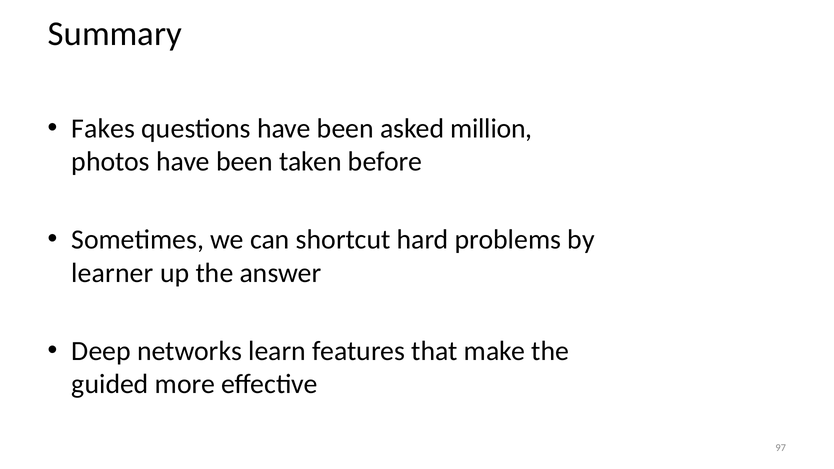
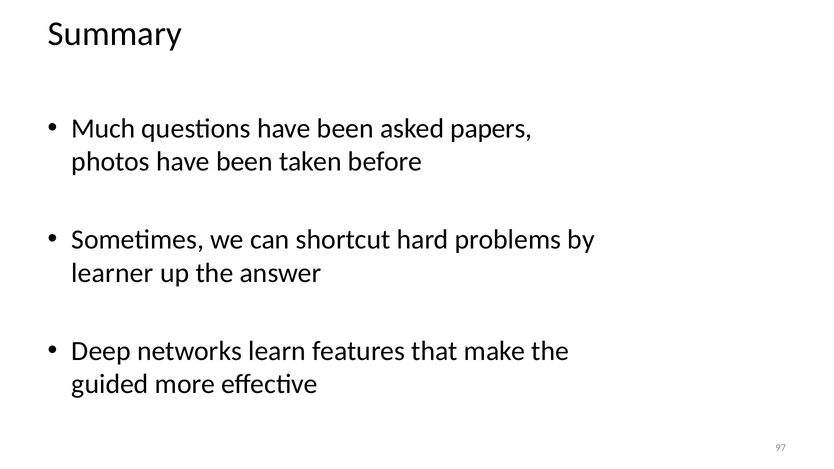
Fakes: Fakes -> Much
million: million -> papers
